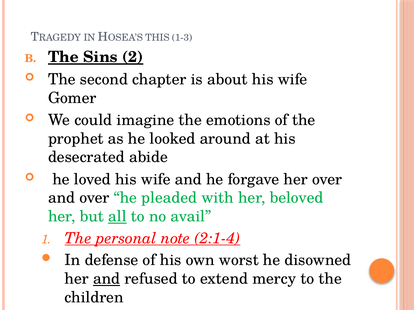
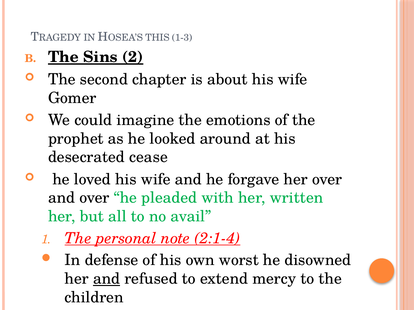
abide: abide -> cease
beloved: beloved -> written
all underline: present -> none
